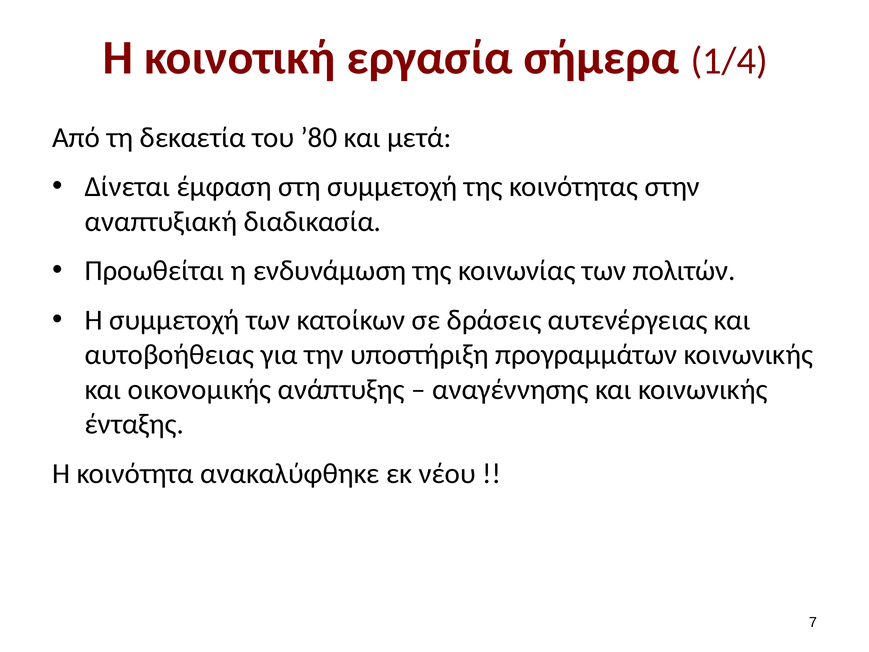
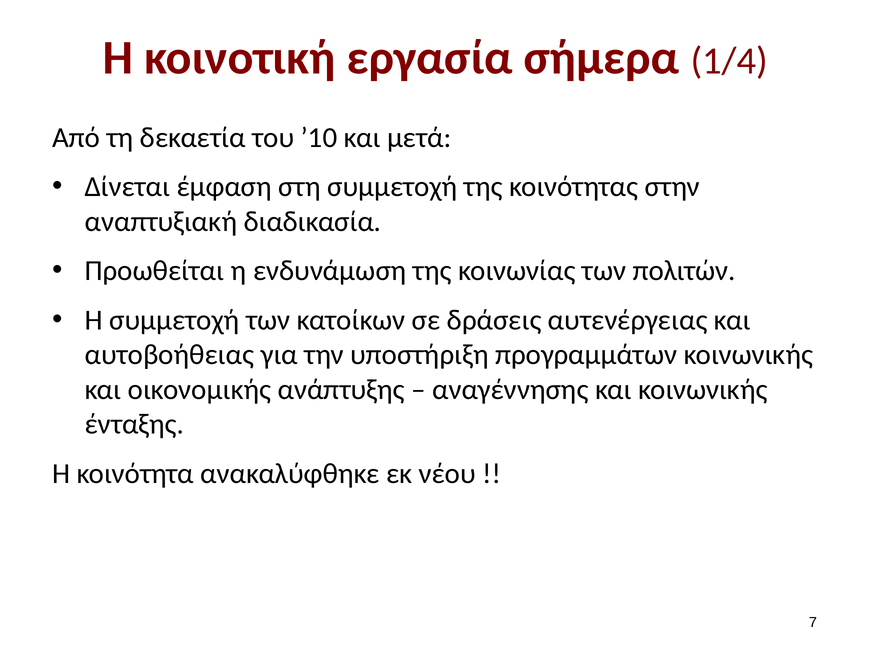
’80: ’80 -> ’10
